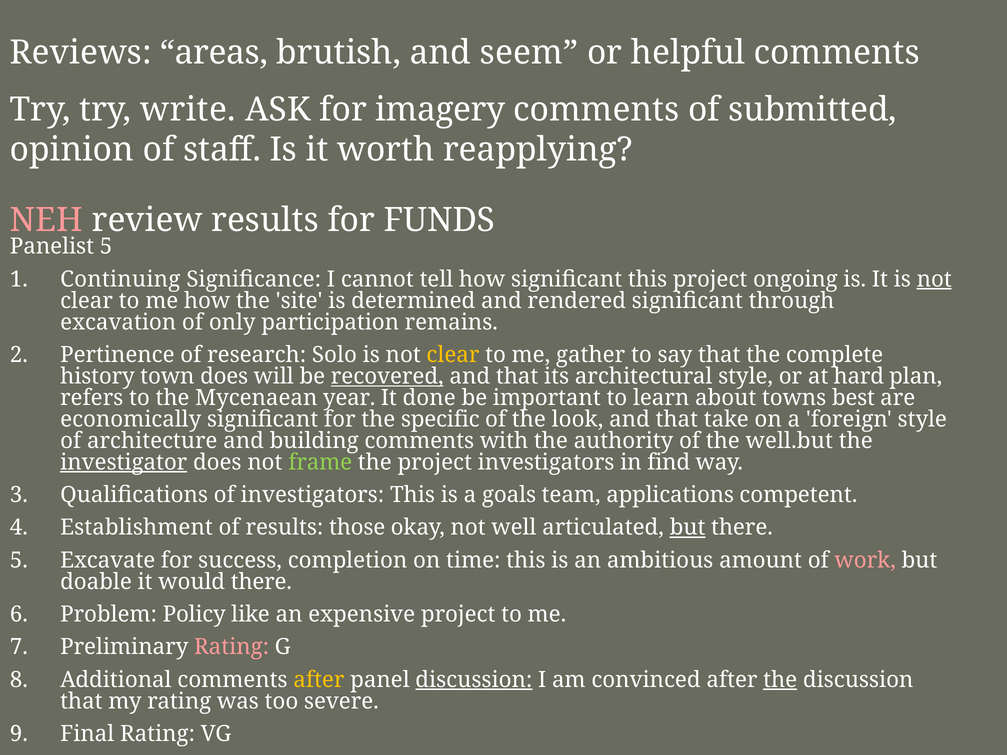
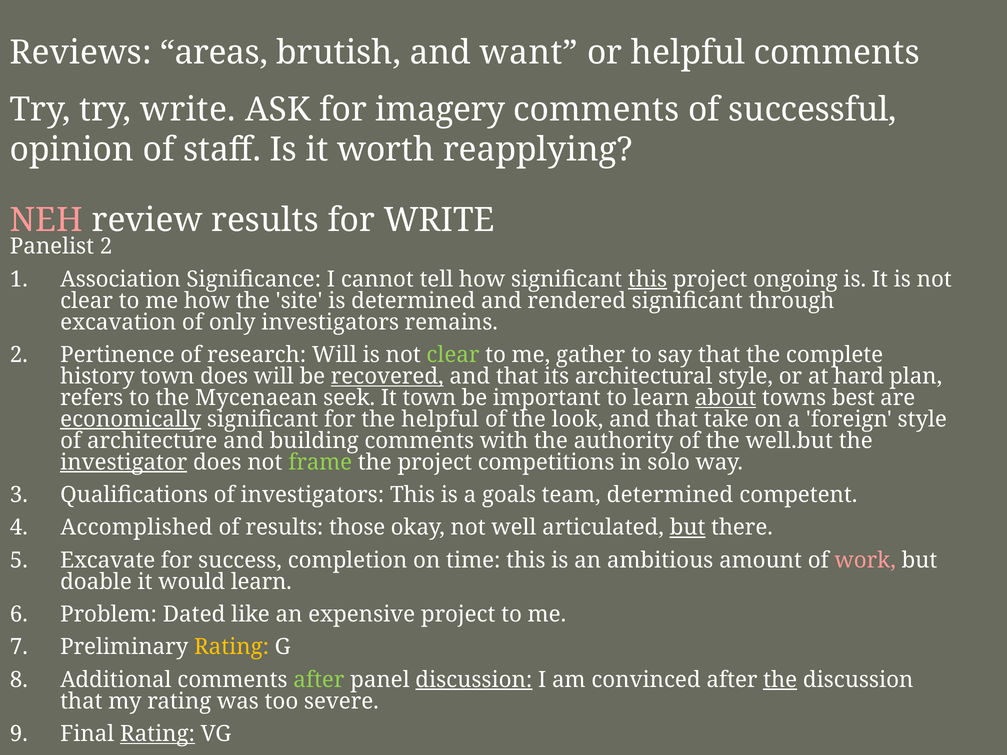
seem: seem -> want
submitted: submitted -> successful
for FUNDS: FUNDS -> WRITE
Panelist 5: 5 -> 2
Continuing: Continuing -> Association
this at (648, 279) underline: none -> present
not at (934, 279) underline: present -> none
only participation: participation -> investigators
research Solo: Solo -> Will
clear at (453, 355) colour: yellow -> light green
year: year -> seek
It done: done -> town
about underline: none -> present
economically underline: none -> present
the specific: specific -> helpful
project investigators: investigators -> competitions
find: find -> solo
team applications: applications -> determined
Establishment: Establishment -> Accomplished
would there: there -> learn
Policy: Policy -> Dated
Rating at (232, 647) colour: pink -> yellow
after at (319, 680) colour: yellow -> light green
Rating at (157, 734) underline: none -> present
